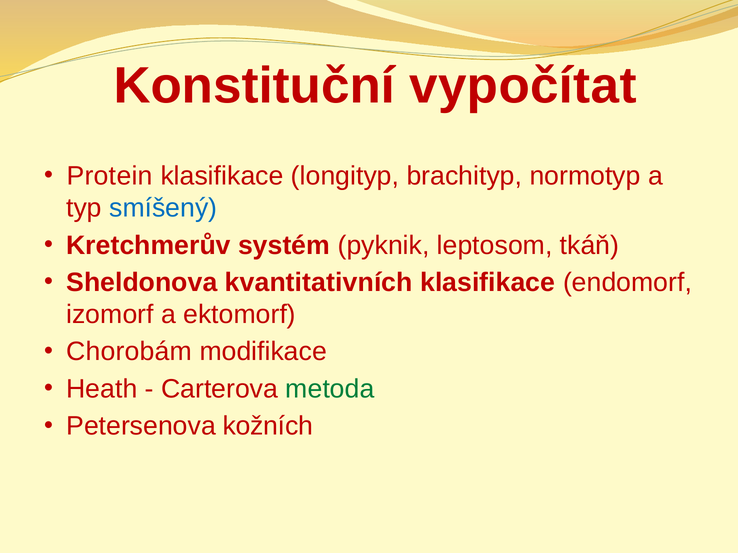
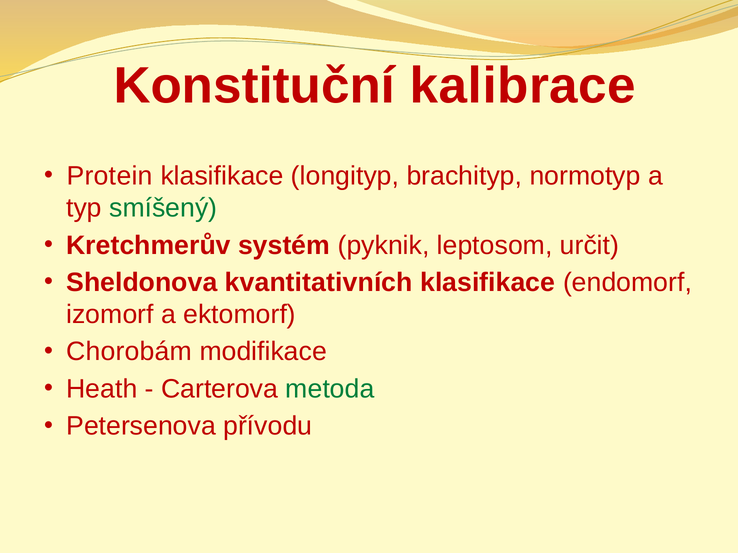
vypočítat: vypočítat -> kalibrace
smíšený colour: blue -> green
tkáň: tkáň -> určit
kožních: kožních -> přívodu
